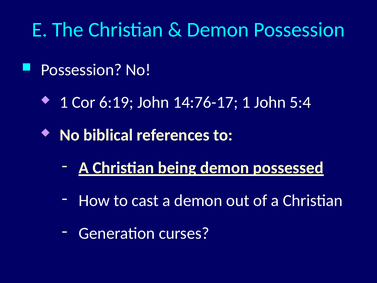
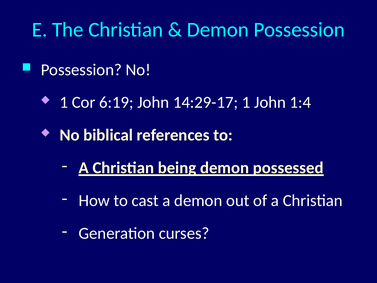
14:76-17: 14:76-17 -> 14:29-17
5:4: 5:4 -> 1:4
